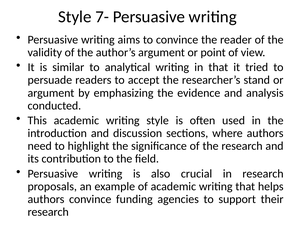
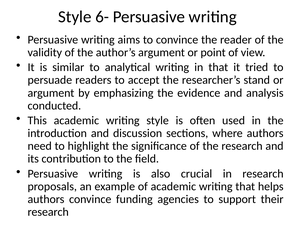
7-: 7- -> 6-
